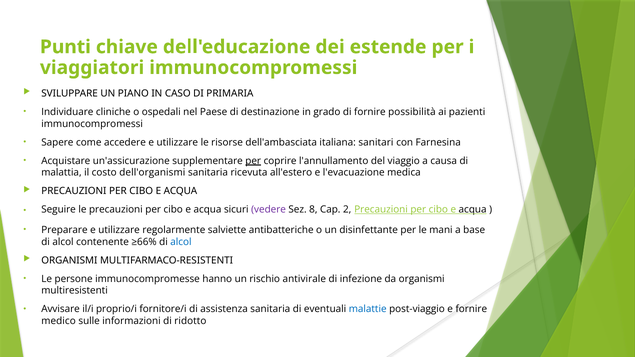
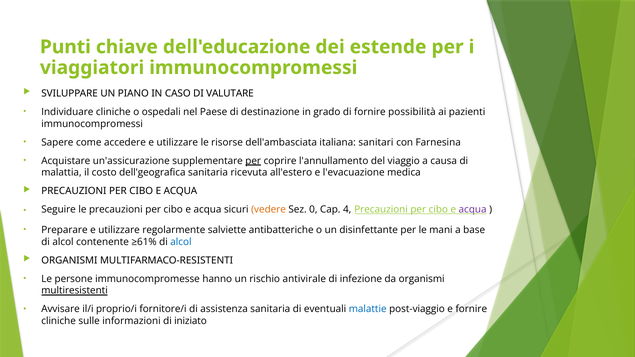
PRIMARIA: PRIMARIA -> VALUTARE
dell'organismi: dell'organismi -> dell'geografica
vedere colour: purple -> orange
8: 8 -> 0
2: 2 -> 4
acqua at (473, 210) colour: black -> purple
≥66%: ≥66% -> ≥61%
multiresistenti underline: none -> present
medico at (59, 321): medico -> cliniche
ridotto: ridotto -> iniziato
